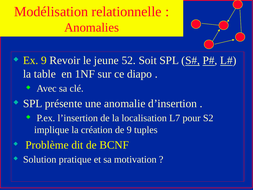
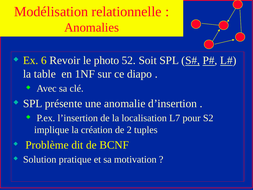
Ex 9: 9 -> 6
jeune: jeune -> photo
de 9: 9 -> 2
